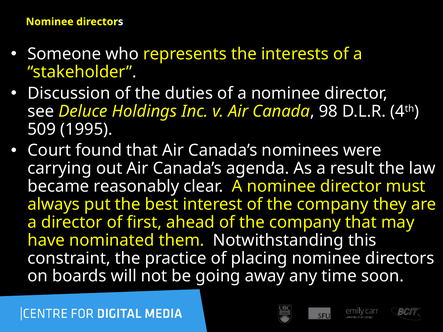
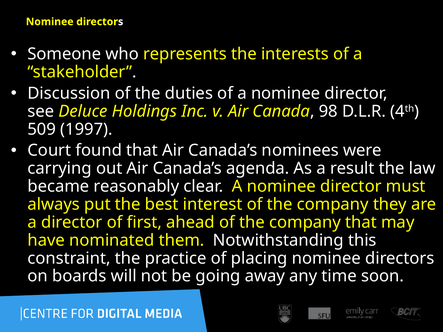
1995: 1995 -> 1997
